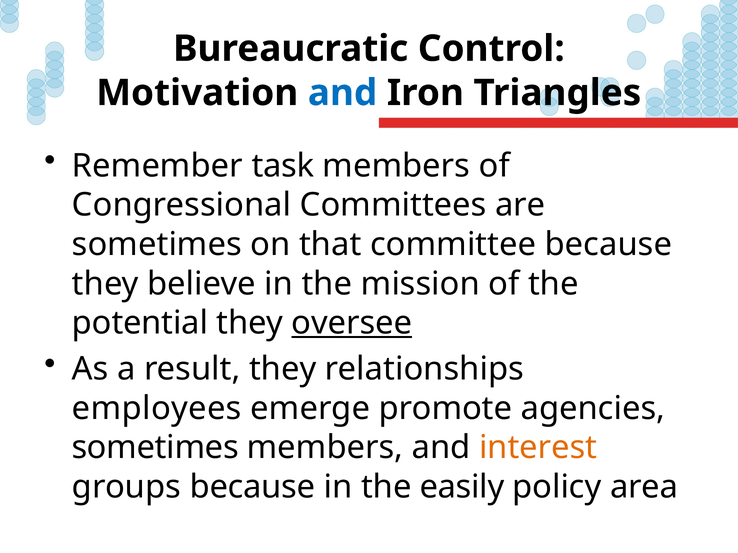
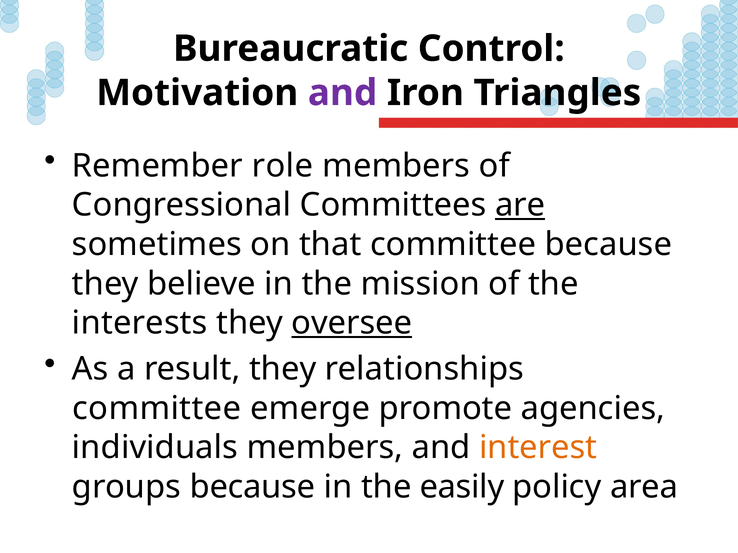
and at (343, 93) colour: blue -> purple
task: task -> role
are underline: none -> present
potential: potential -> interests
employees at (157, 409): employees -> committee
sometimes at (155, 448): sometimes -> individuals
